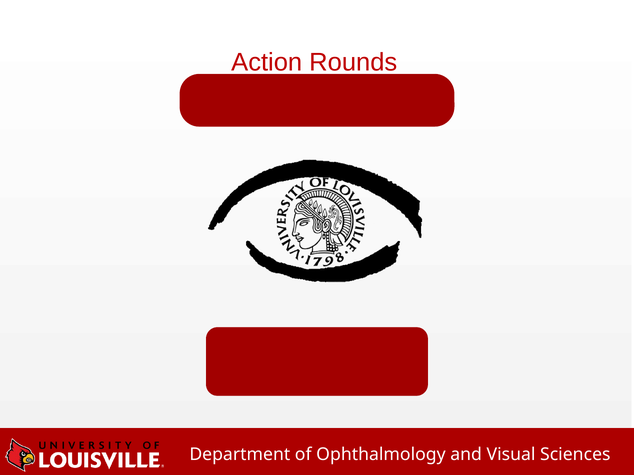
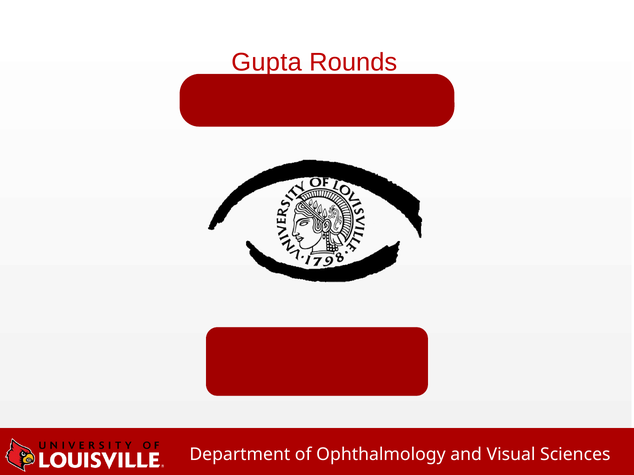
Action: Action -> Gupta
